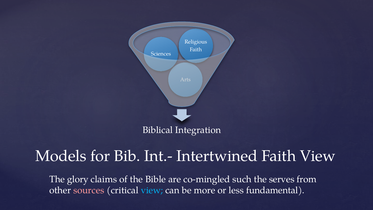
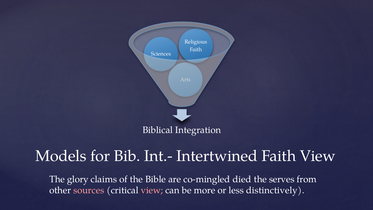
such: such -> died
view at (152, 190) colour: light blue -> pink
fundamental: fundamental -> distinctively
